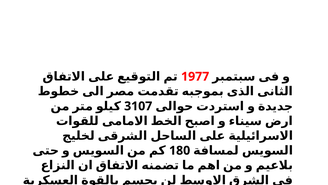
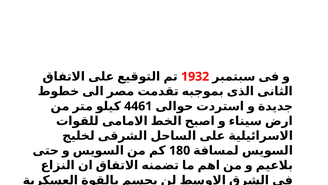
1977: 1977 -> 1932
3107: 3107 -> 4461
